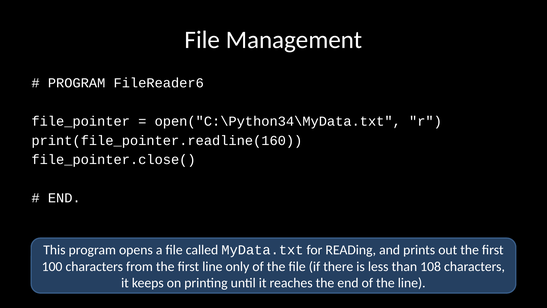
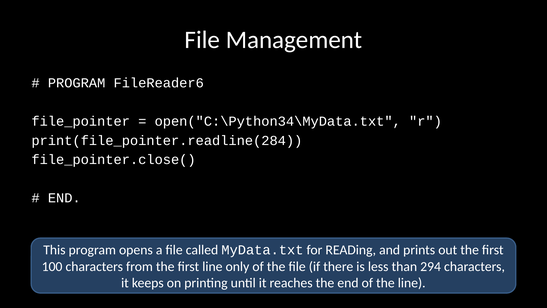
print(file_pointer.readline(160: print(file_pointer.readline(160 -> print(file_pointer.readline(284
108: 108 -> 294
